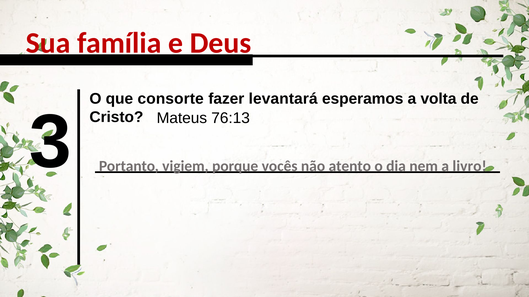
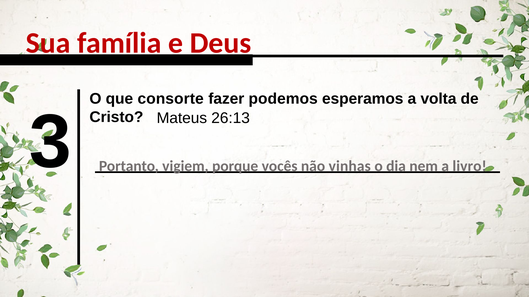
levantará: levantará -> podemos
76:13: 76:13 -> 26:13
atento: atento -> vinhas
